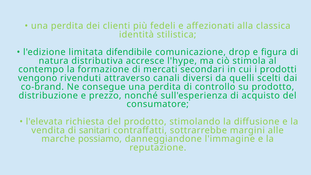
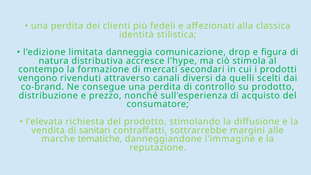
difendibile: difendibile -> danneggia
possiamo: possiamo -> tematiche
